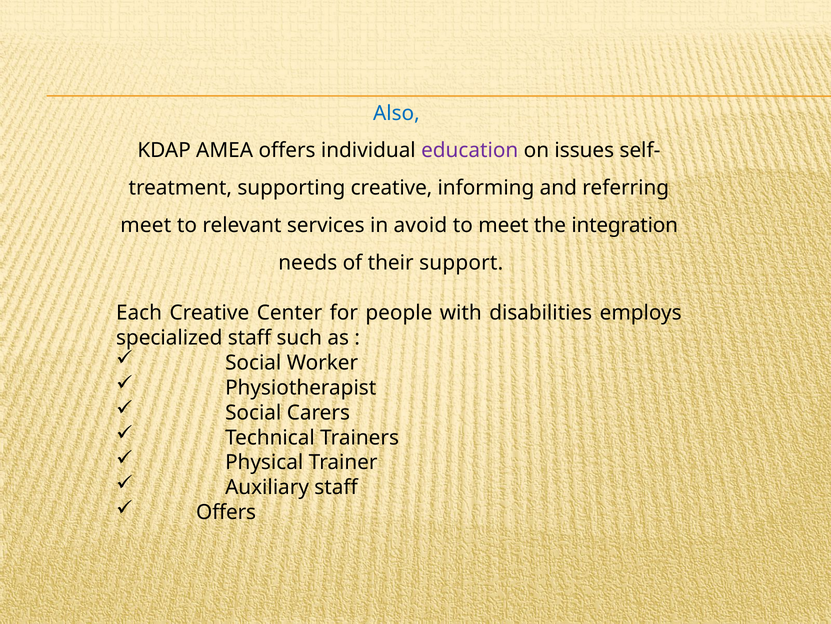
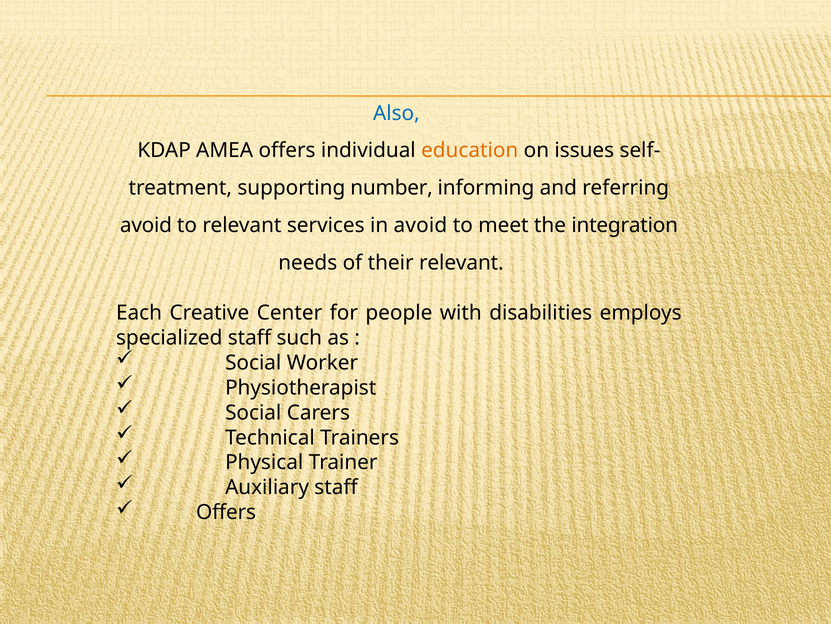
education colour: purple -> orange
supporting creative: creative -> number
meet at (146, 225): meet -> avoid
their support: support -> relevant
